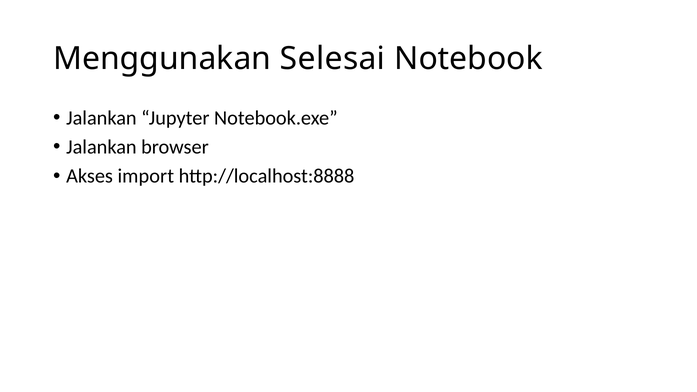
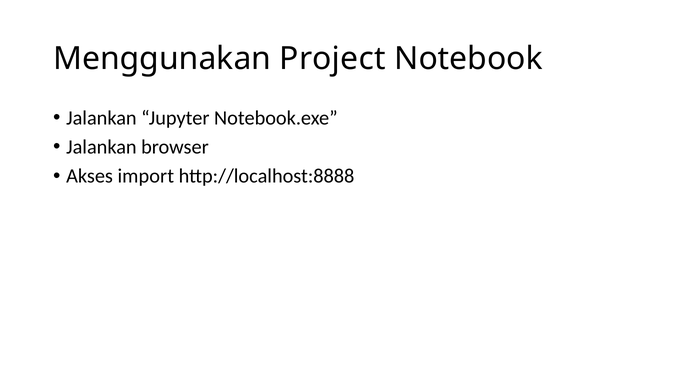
Selesai: Selesai -> Project
